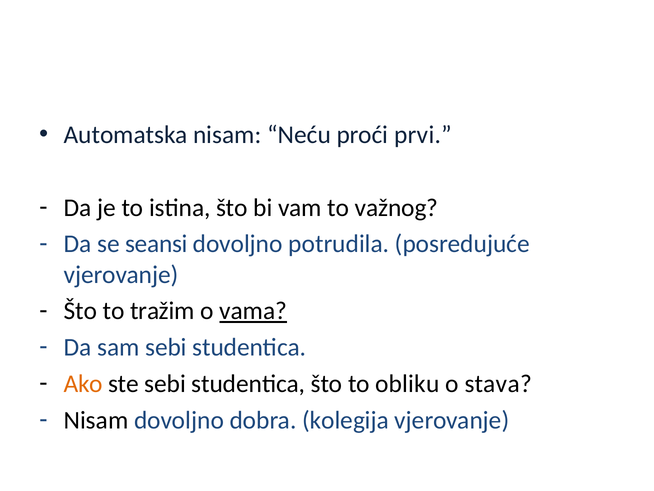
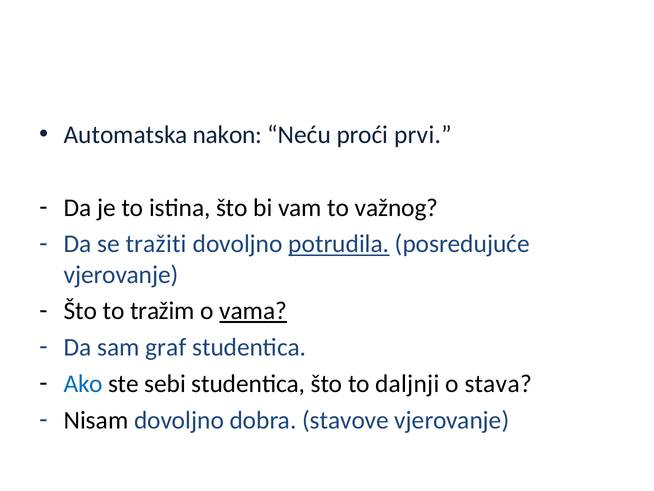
Automatska nisam: nisam -> nakon
seansi: seansi -> tražiti
potrudila underline: none -> present
sam sebi: sebi -> graf
Ako colour: orange -> blue
obliku: obliku -> daljnji
kolegija: kolegija -> stavove
